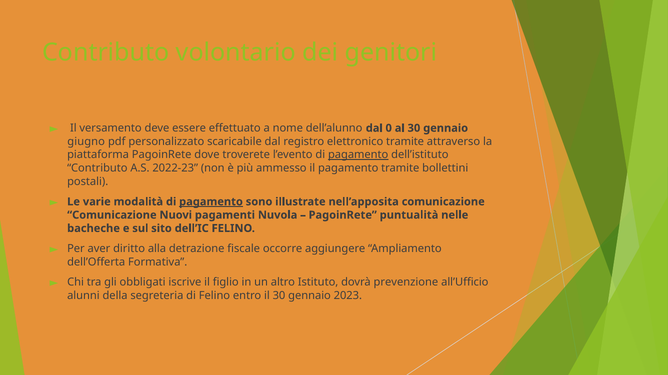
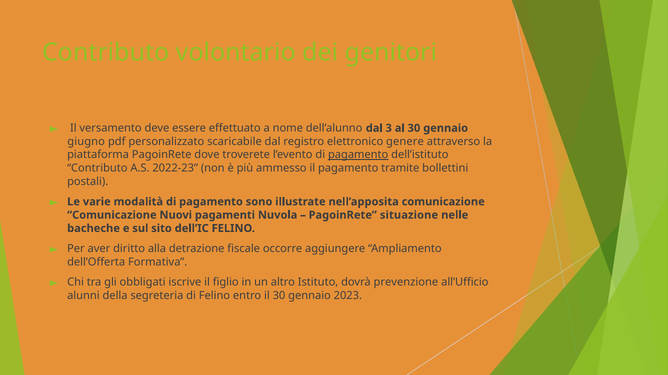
0: 0 -> 3
elettronico tramite: tramite -> genere
pagamento at (211, 202) underline: present -> none
puntualità: puntualità -> situazione
